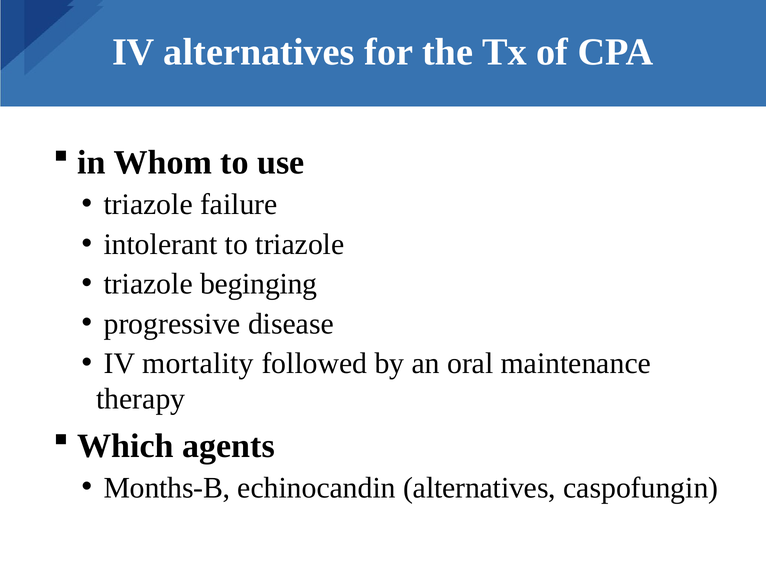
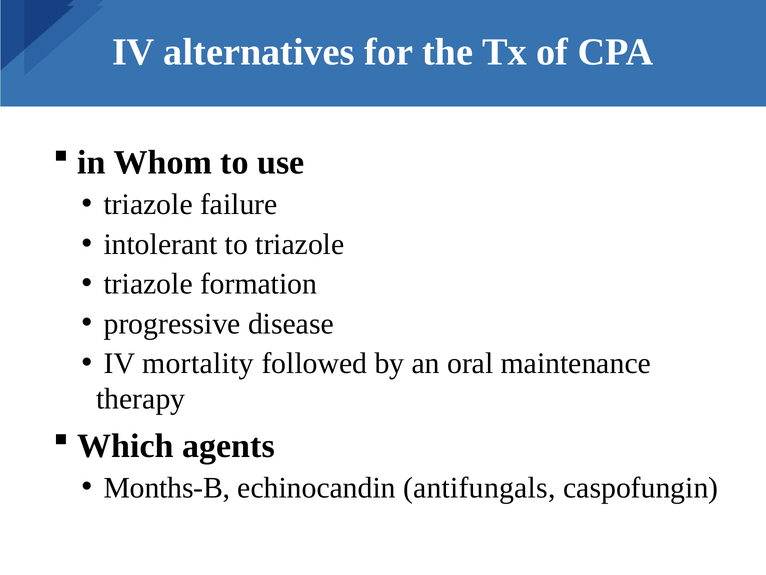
beginging: beginging -> formation
echinocandin alternatives: alternatives -> antifungals
